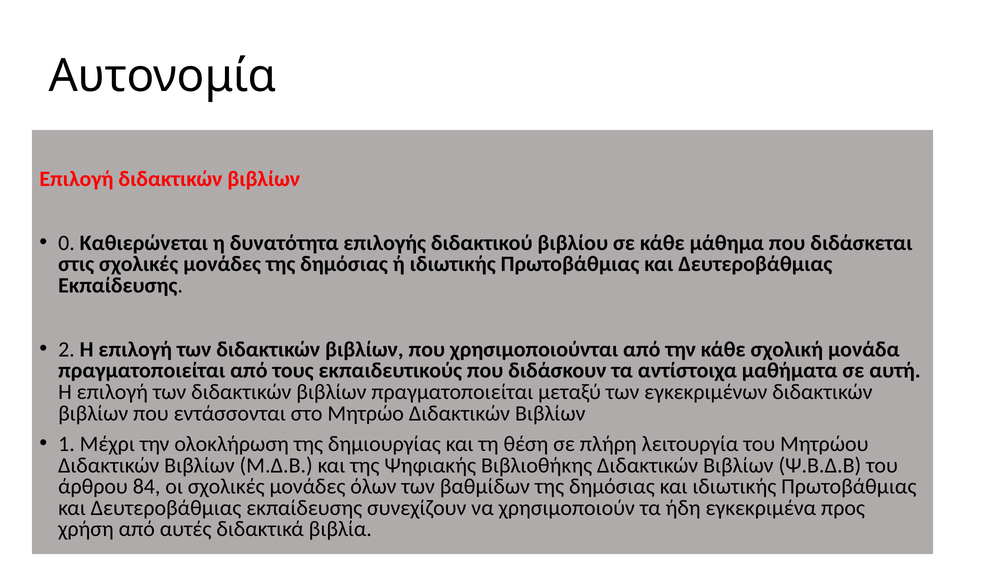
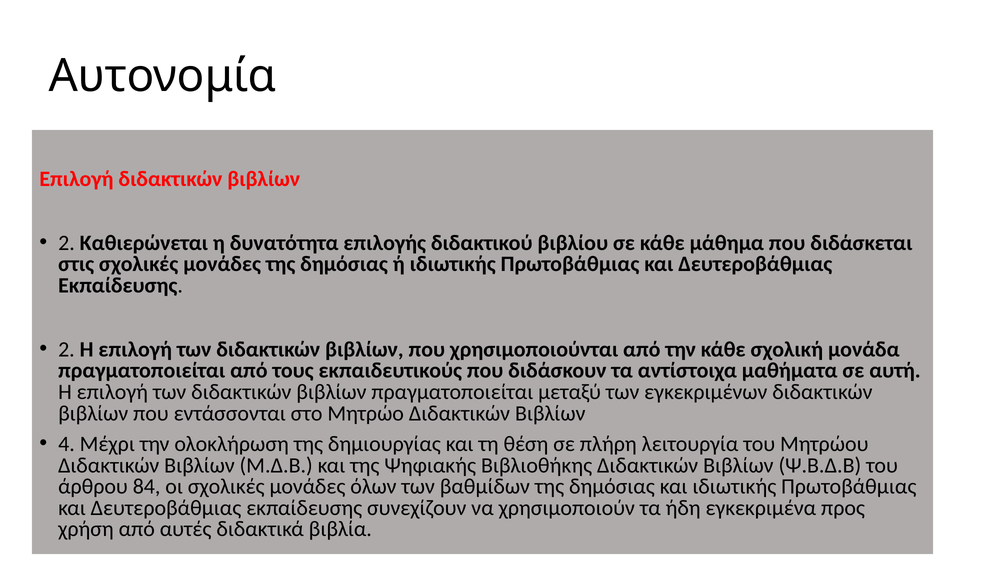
0 at (66, 243): 0 -> 2
1: 1 -> 4
